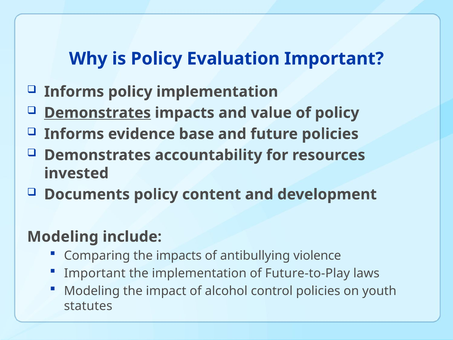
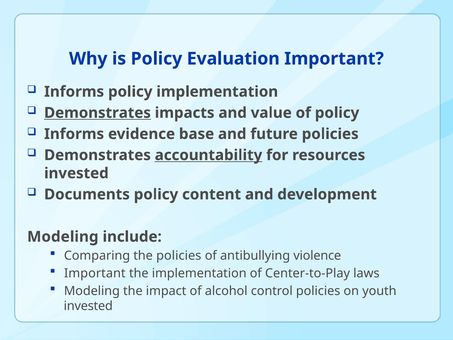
accountability underline: none -> present
the impacts: impacts -> policies
Future-to-Play: Future-to-Play -> Center-to-Play
statutes at (88, 306): statutes -> invested
